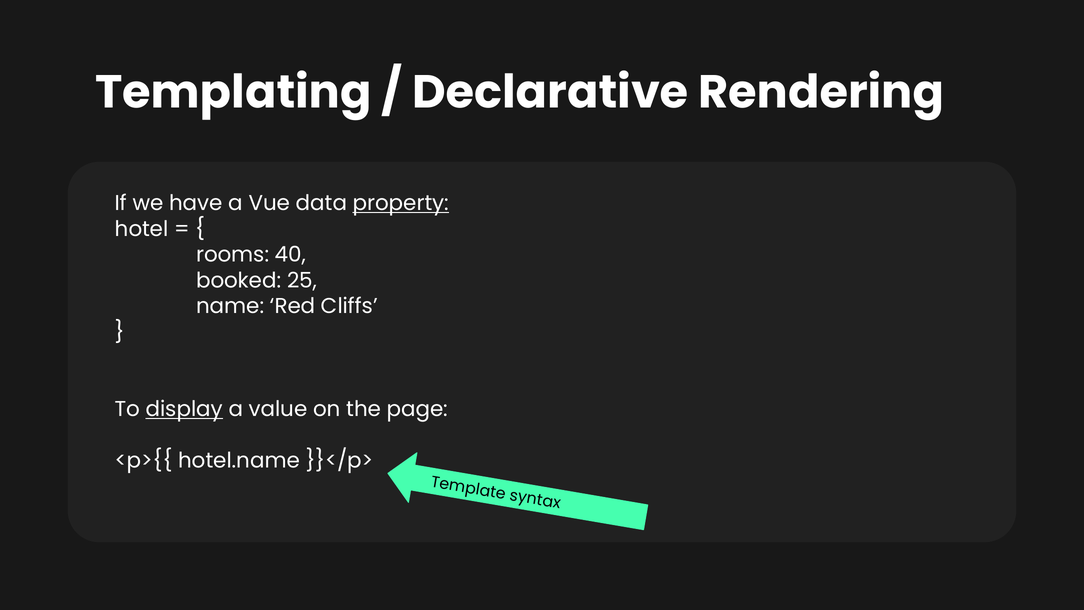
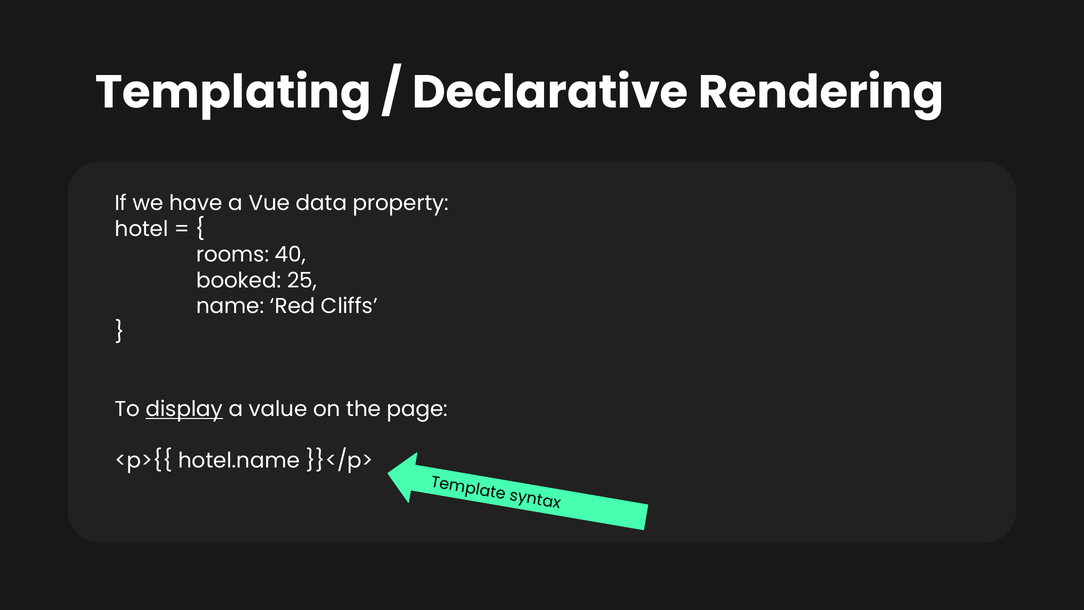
property underline: present -> none
